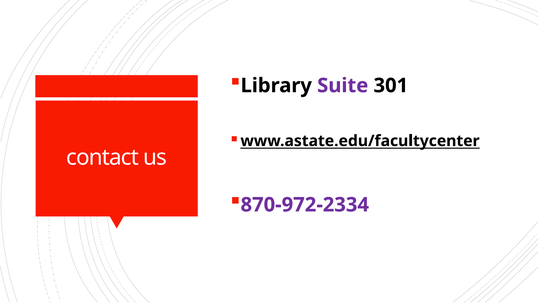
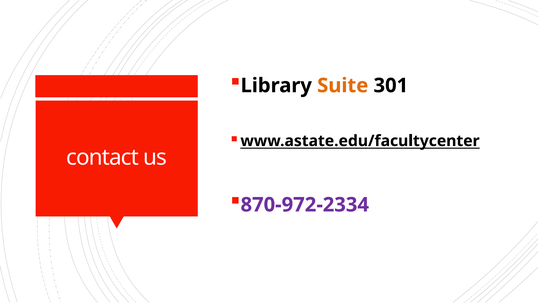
Suite colour: purple -> orange
